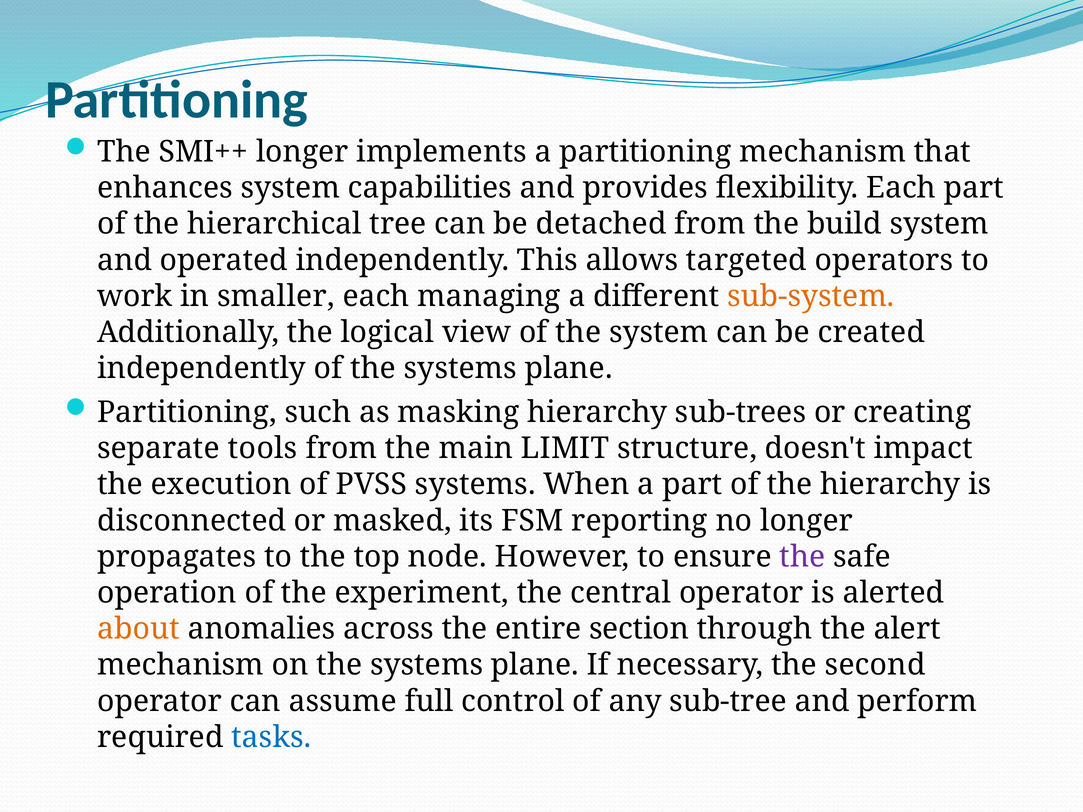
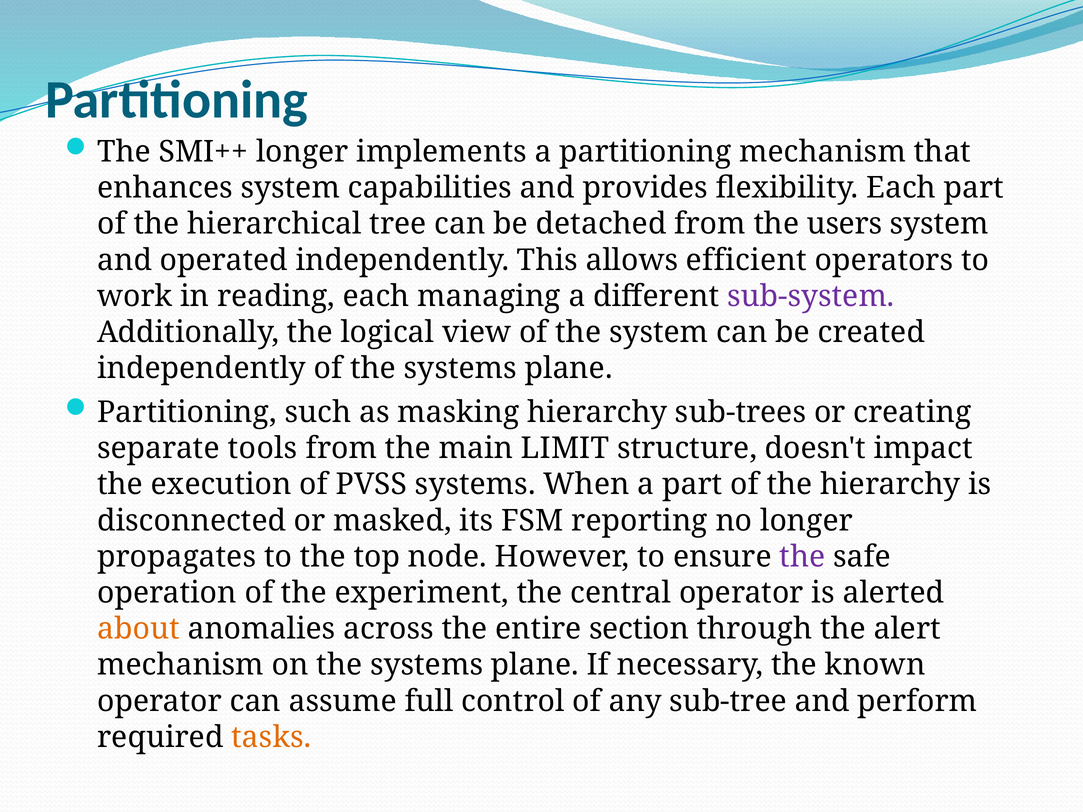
build: build -> users
targeted: targeted -> efficient
smaller: smaller -> reading
sub-system colour: orange -> purple
second: second -> known
tasks colour: blue -> orange
